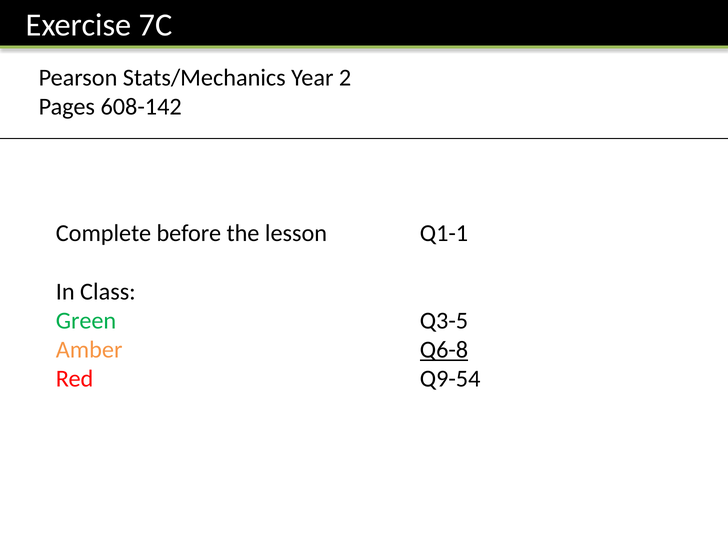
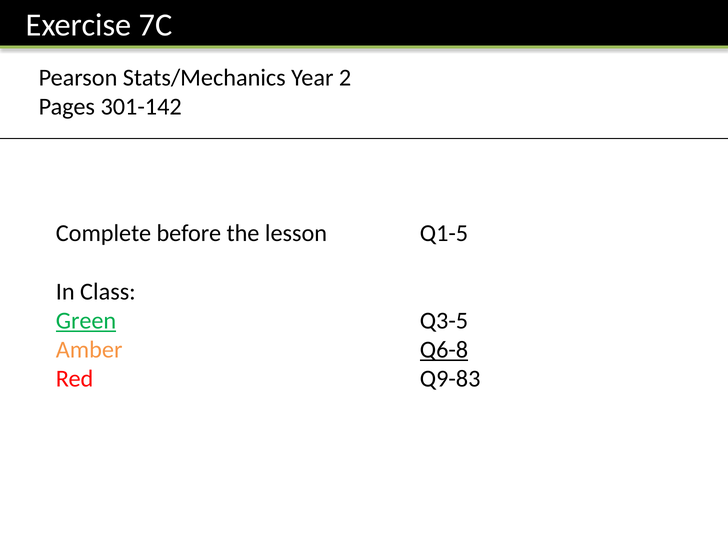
608-142: 608-142 -> 301-142
Q1-1: Q1-1 -> Q1-5
Green underline: none -> present
Q9-54: Q9-54 -> Q9-83
